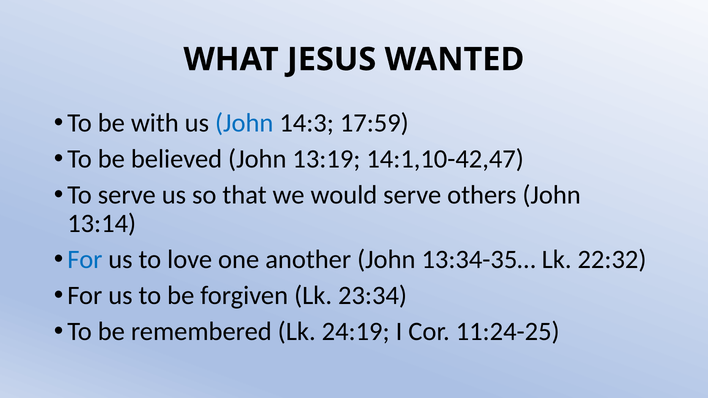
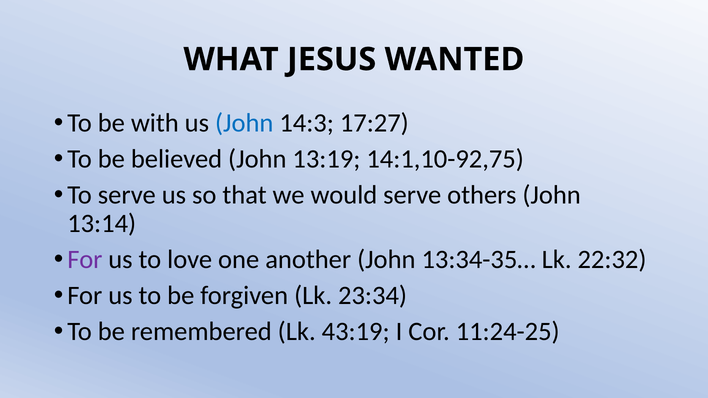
17:59: 17:59 -> 17:27
14:1,10-42,47: 14:1,10-42,47 -> 14:1,10-92,75
For at (85, 260) colour: blue -> purple
24:19: 24:19 -> 43:19
